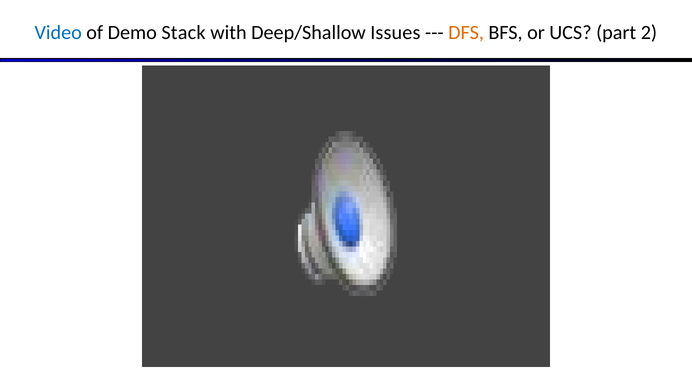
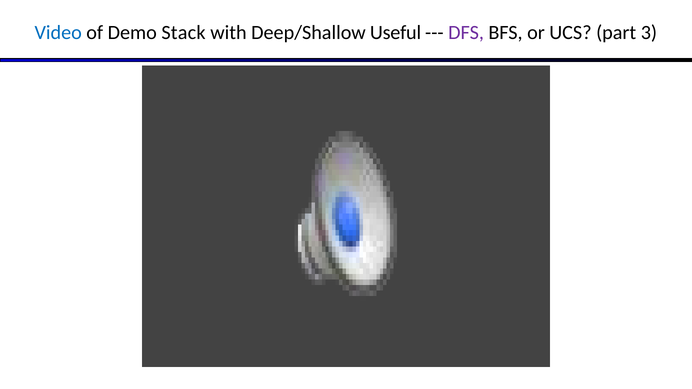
Issues: Issues -> Useful
DFS colour: orange -> purple
2: 2 -> 3
